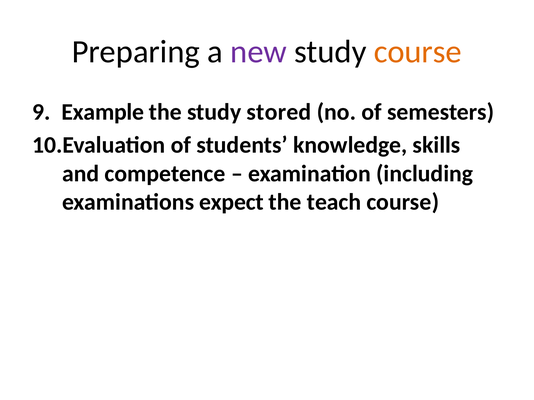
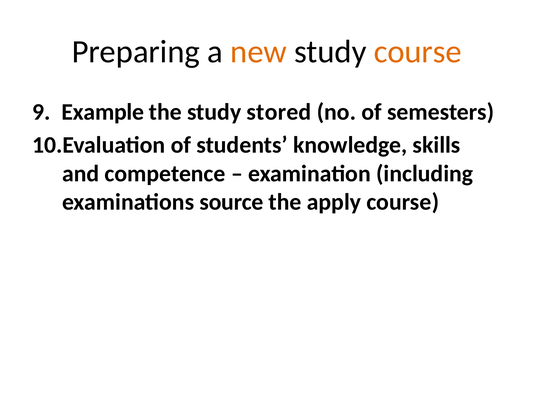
new colour: purple -> orange
expect: expect -> source
teach: teach -> apply
